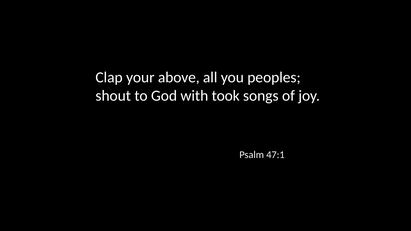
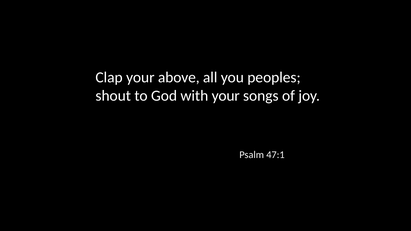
with took: took -> your
